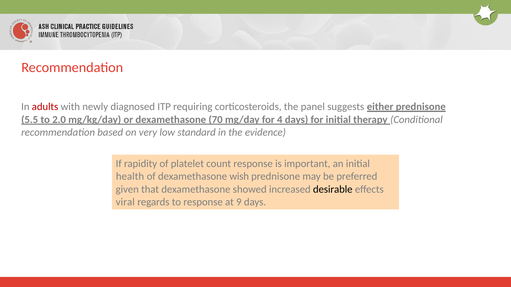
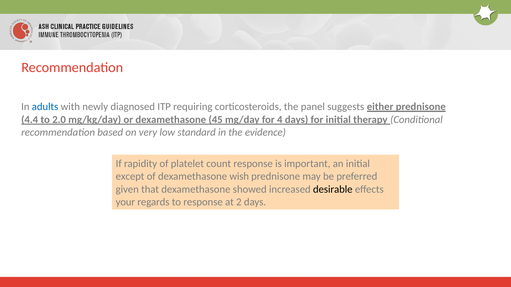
adults colour: red -> blue
5.5: 5.5 -> 4.4
70: 70 -> 45
health: health -> except
viral: viral -> your
9: 9 -> 2
